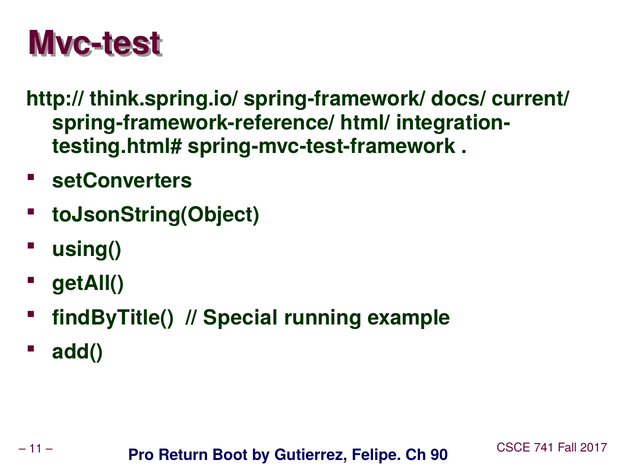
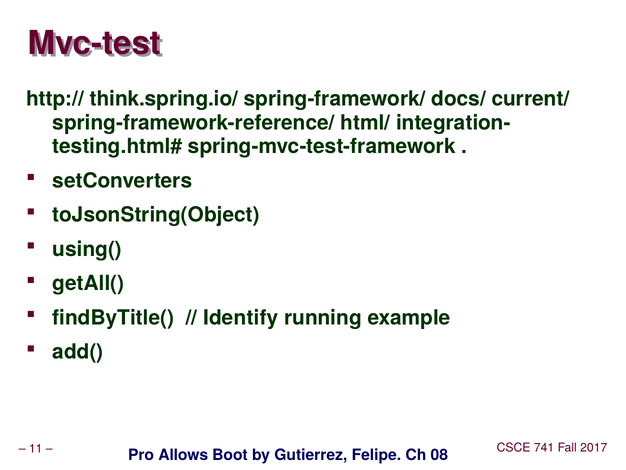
Special: Special -> Identify
Return: Return -> Allows
90: 90 -> 08
